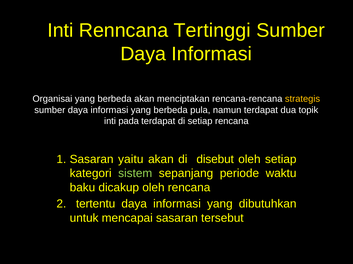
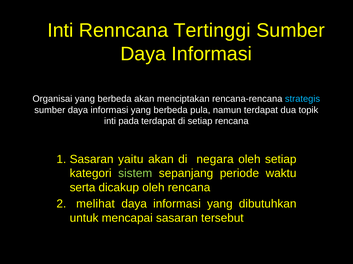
strategis colour: yellow -> light blue
disebut: disebut -> negara
baku: baku -> serta
tertentu: tertentu -> melihat
